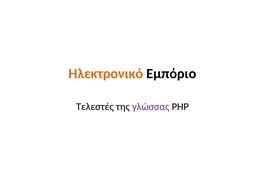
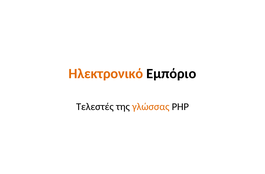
γλώσσας colour: purple -> orange
